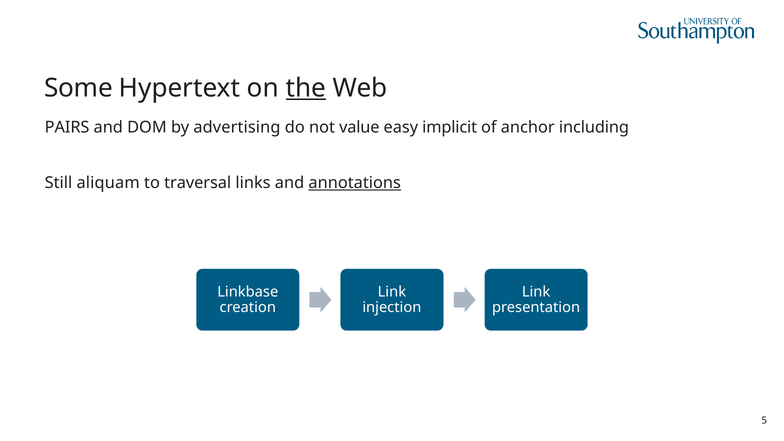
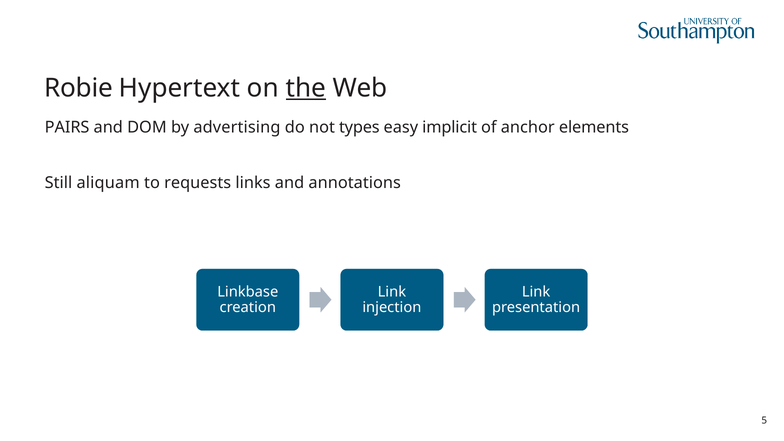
Some: Some -> Robie
value: value -> types
including: including -> elements
traversal: traversal -> requests
annotations underline: present -> none
